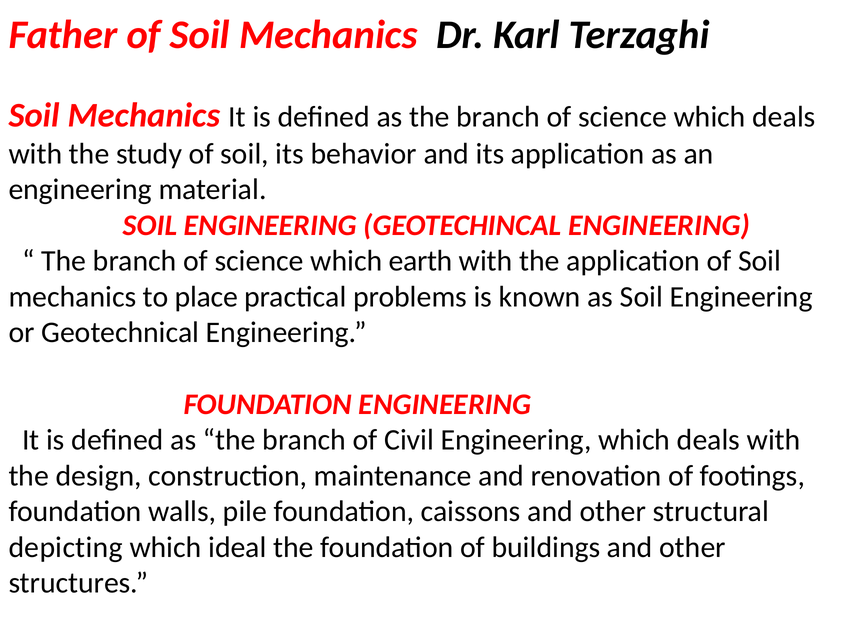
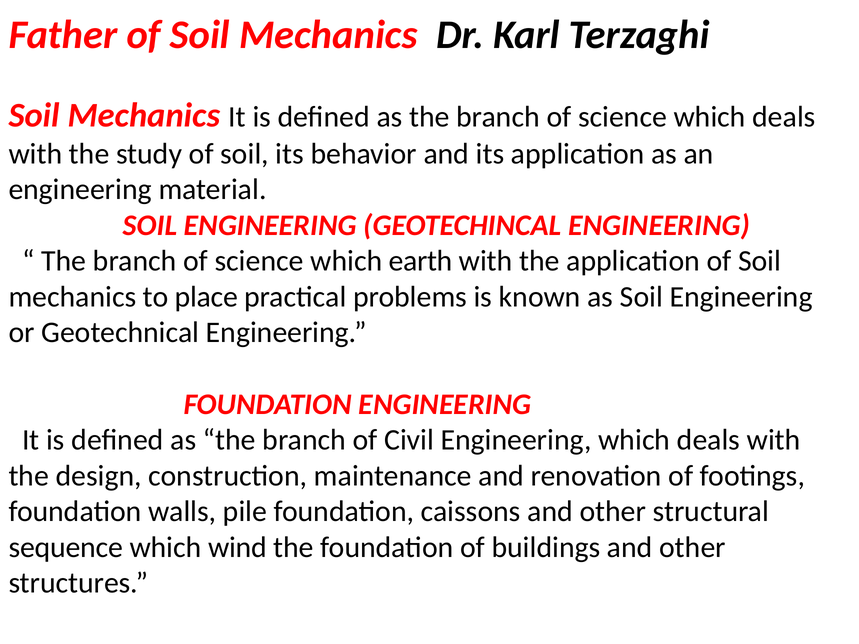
depicting: depicting -> sequence
ideal: ideal -> wind
